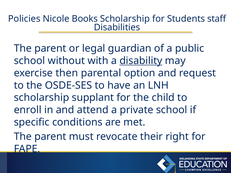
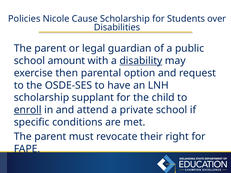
Books: Books -> Cause
staff: staff -> over
without: without -> amount
enroll underline: none -> present
